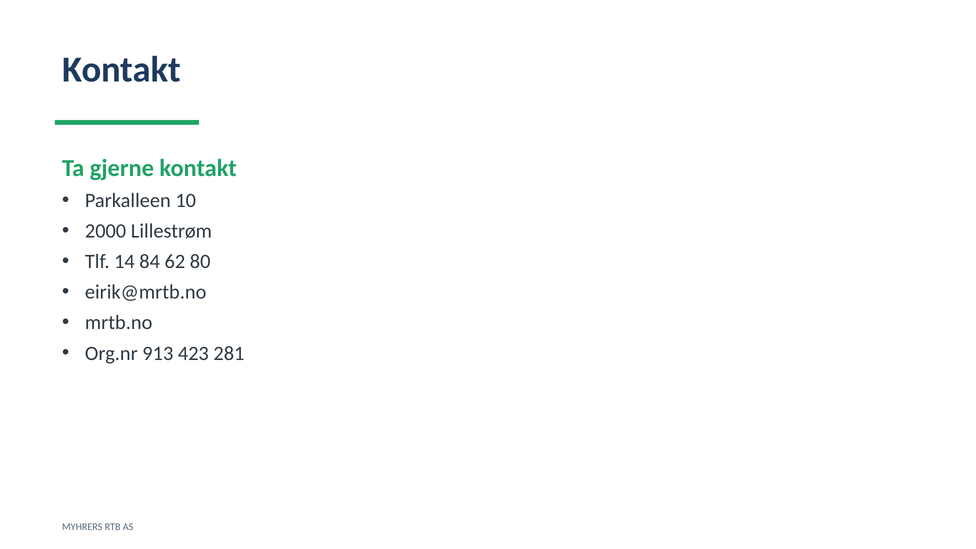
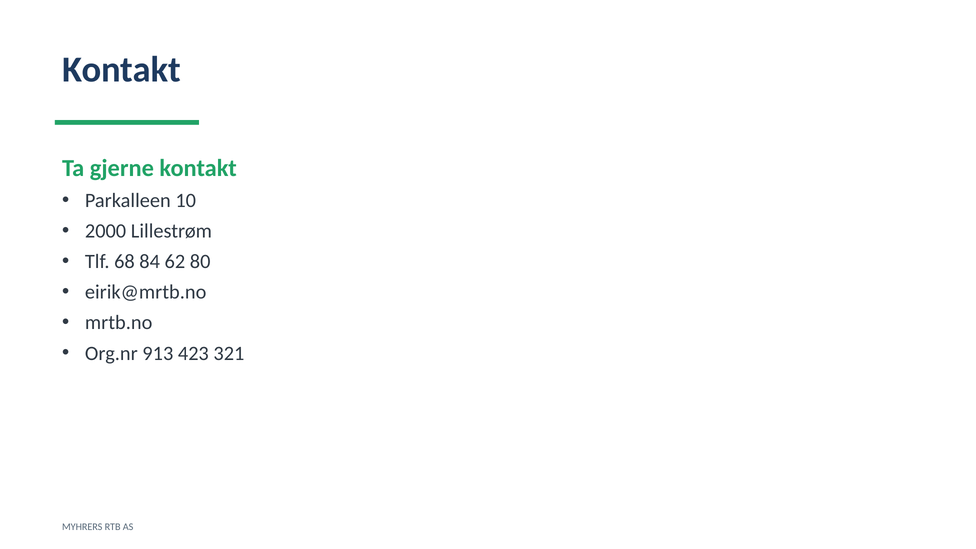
14: 14 -> 68
281: 281 -> 321
